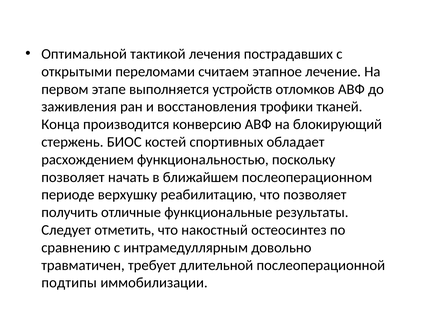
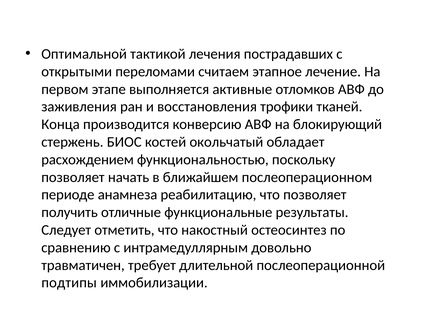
устройств: устройств -> активные
спортивных: спортивных -> окольчатый
верхушку: верхушку -> анамнеза
